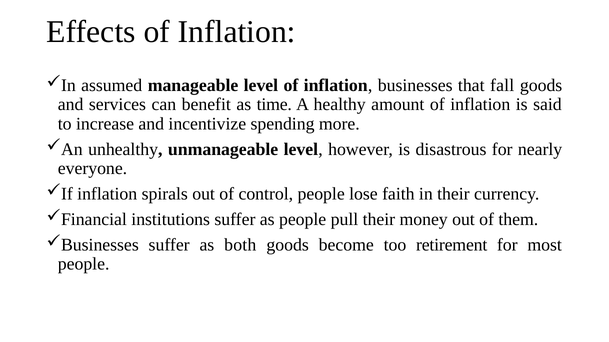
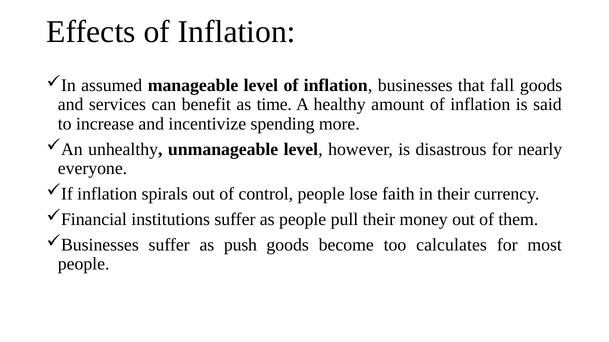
both: both -> push
retirement: retirement -> calculates
